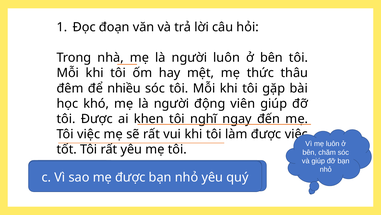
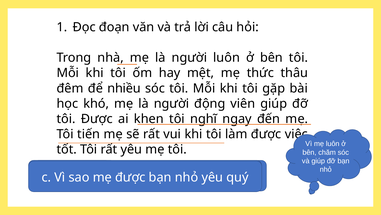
Tôi việc: việc -> tiến
